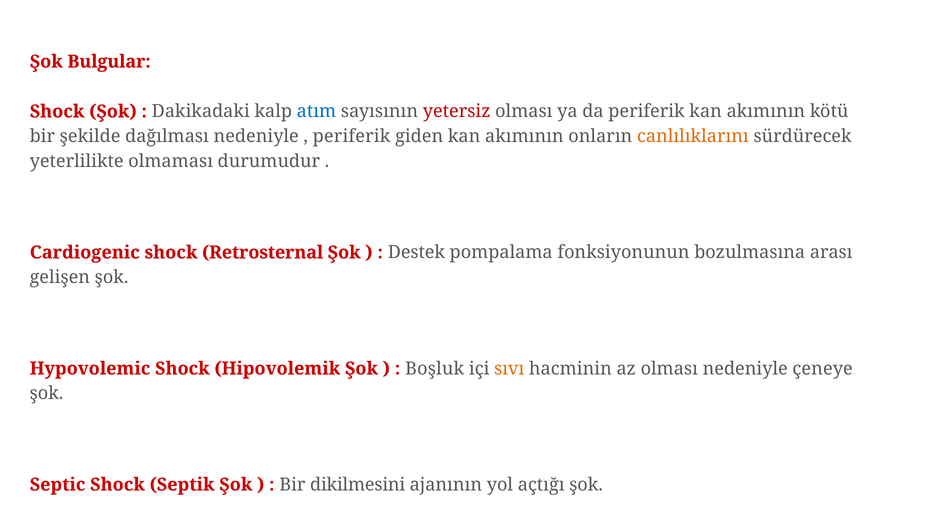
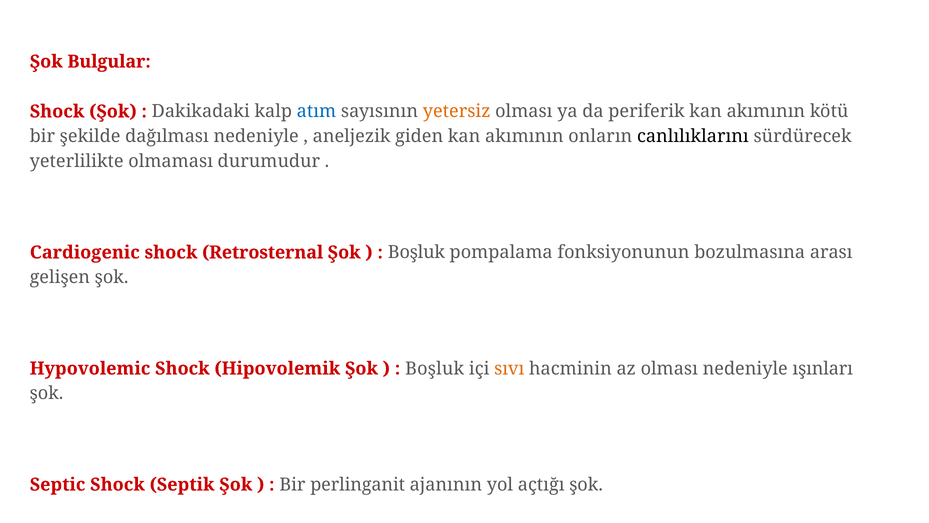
yetersiz colour: red -> orange
periferik at (352, 136): periferik -> aneljezik
canlılıklarını colour: orange -> black
Destek at (416, 252): Destek -> Boşluk
çeneye: çeneye -> ışınları
dikilmesini: dikilmesini -> perlinganit
